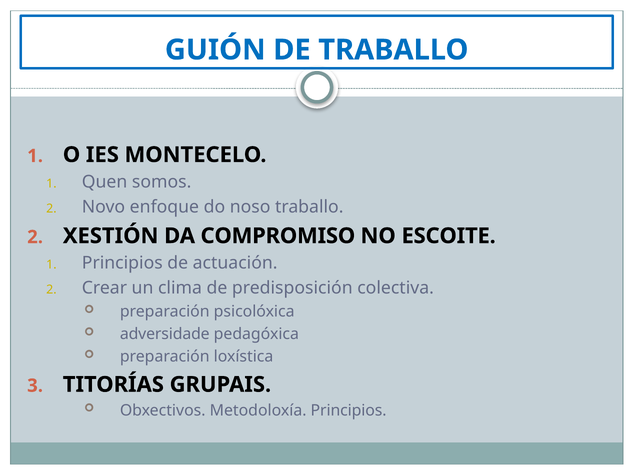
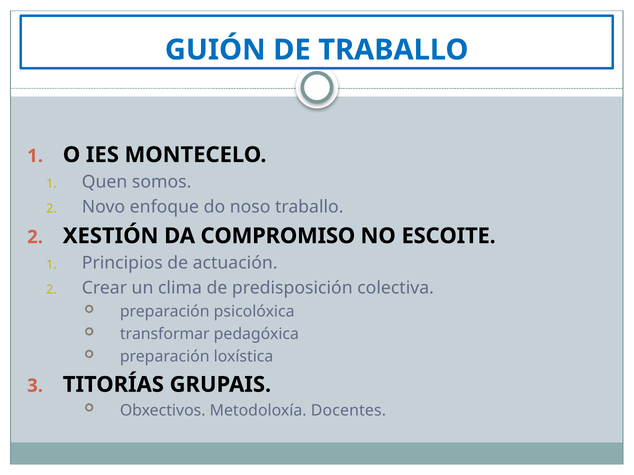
adversidade: adversidade -> transformar
Metodoloxía Principios: Principios -> Docentes
